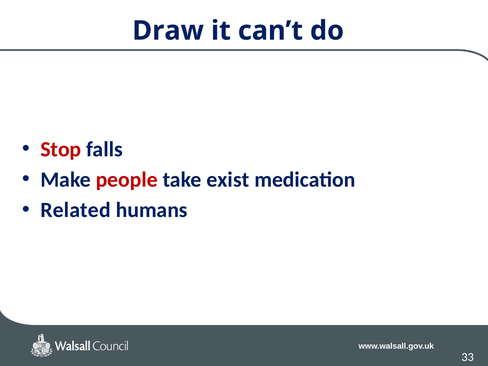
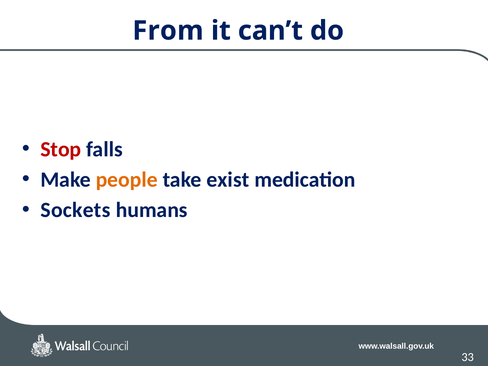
Draw: Draw -> From
people colour: red -> orange
Related: Related -> Sockets
